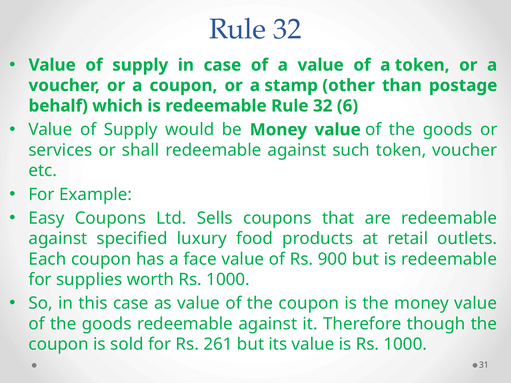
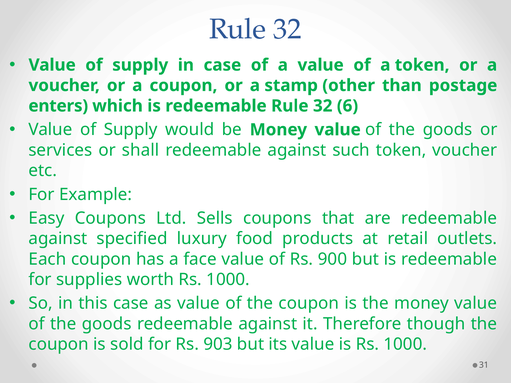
behalf: behalf -> enters
261: 261 -> 903
